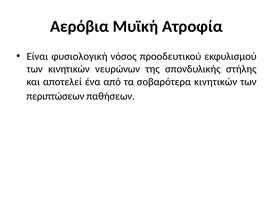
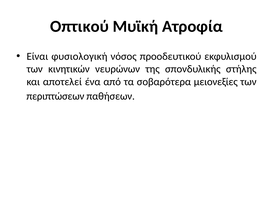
Αερόβια: Αερόβια -> Οπτικού
σοβαρότερα κινητικών: κινητικών -> μειονεξίες
